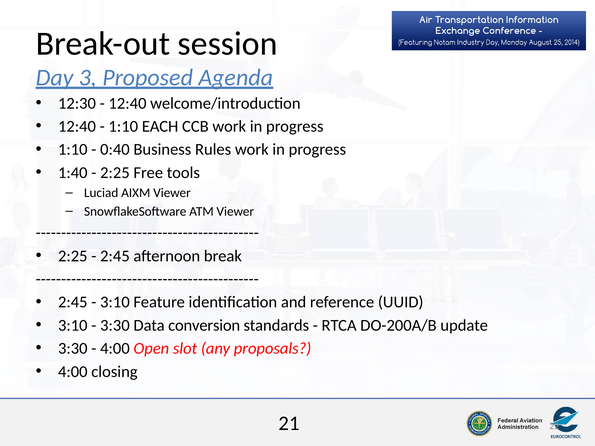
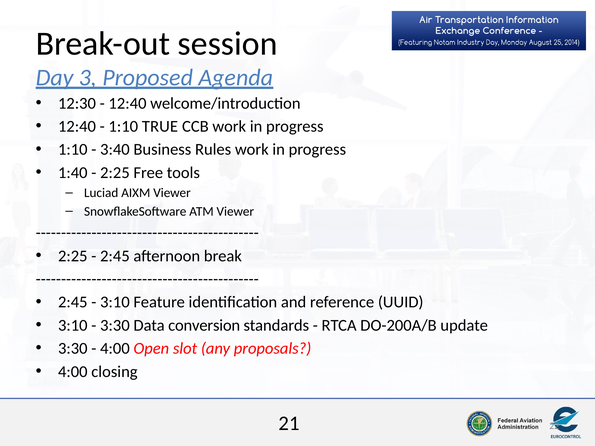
EACH: EACH -> TRUE
0:40: 0:40 -> 3:40
